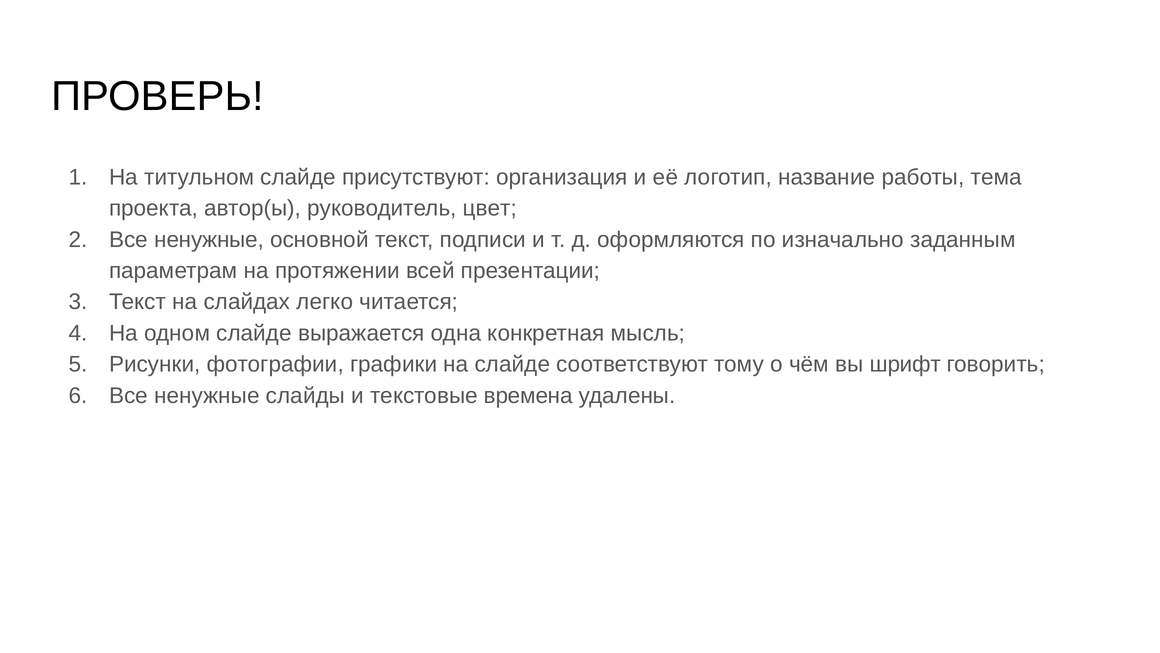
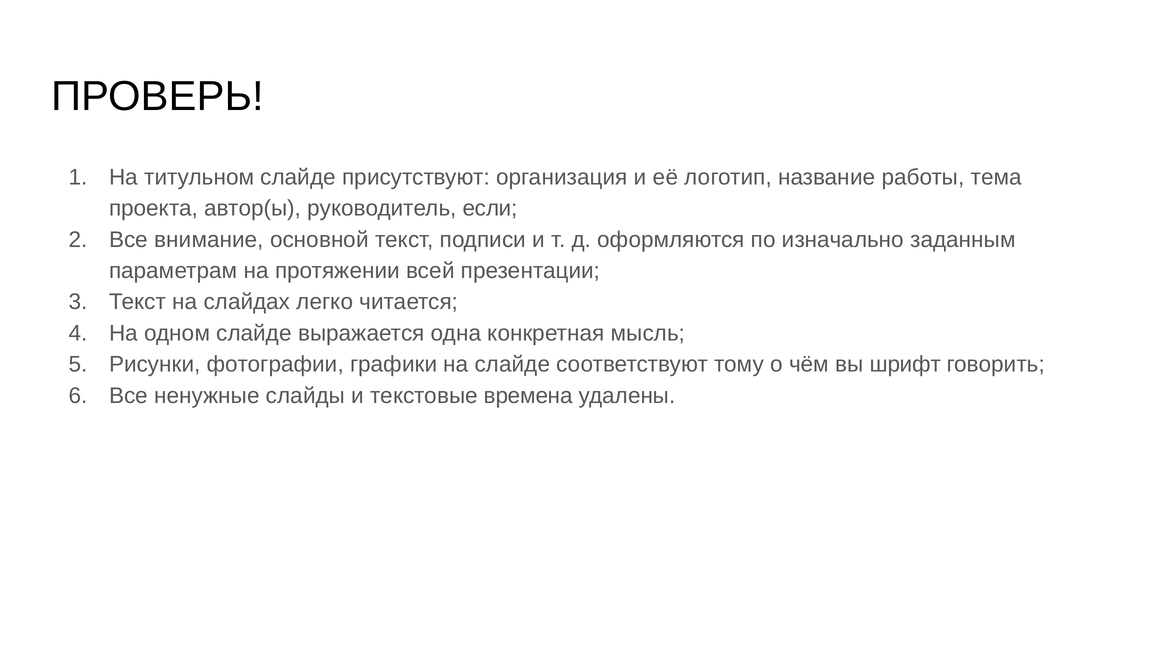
цвет: цвет -> если
ненужные at (209, 239): ненужные -> внимание
